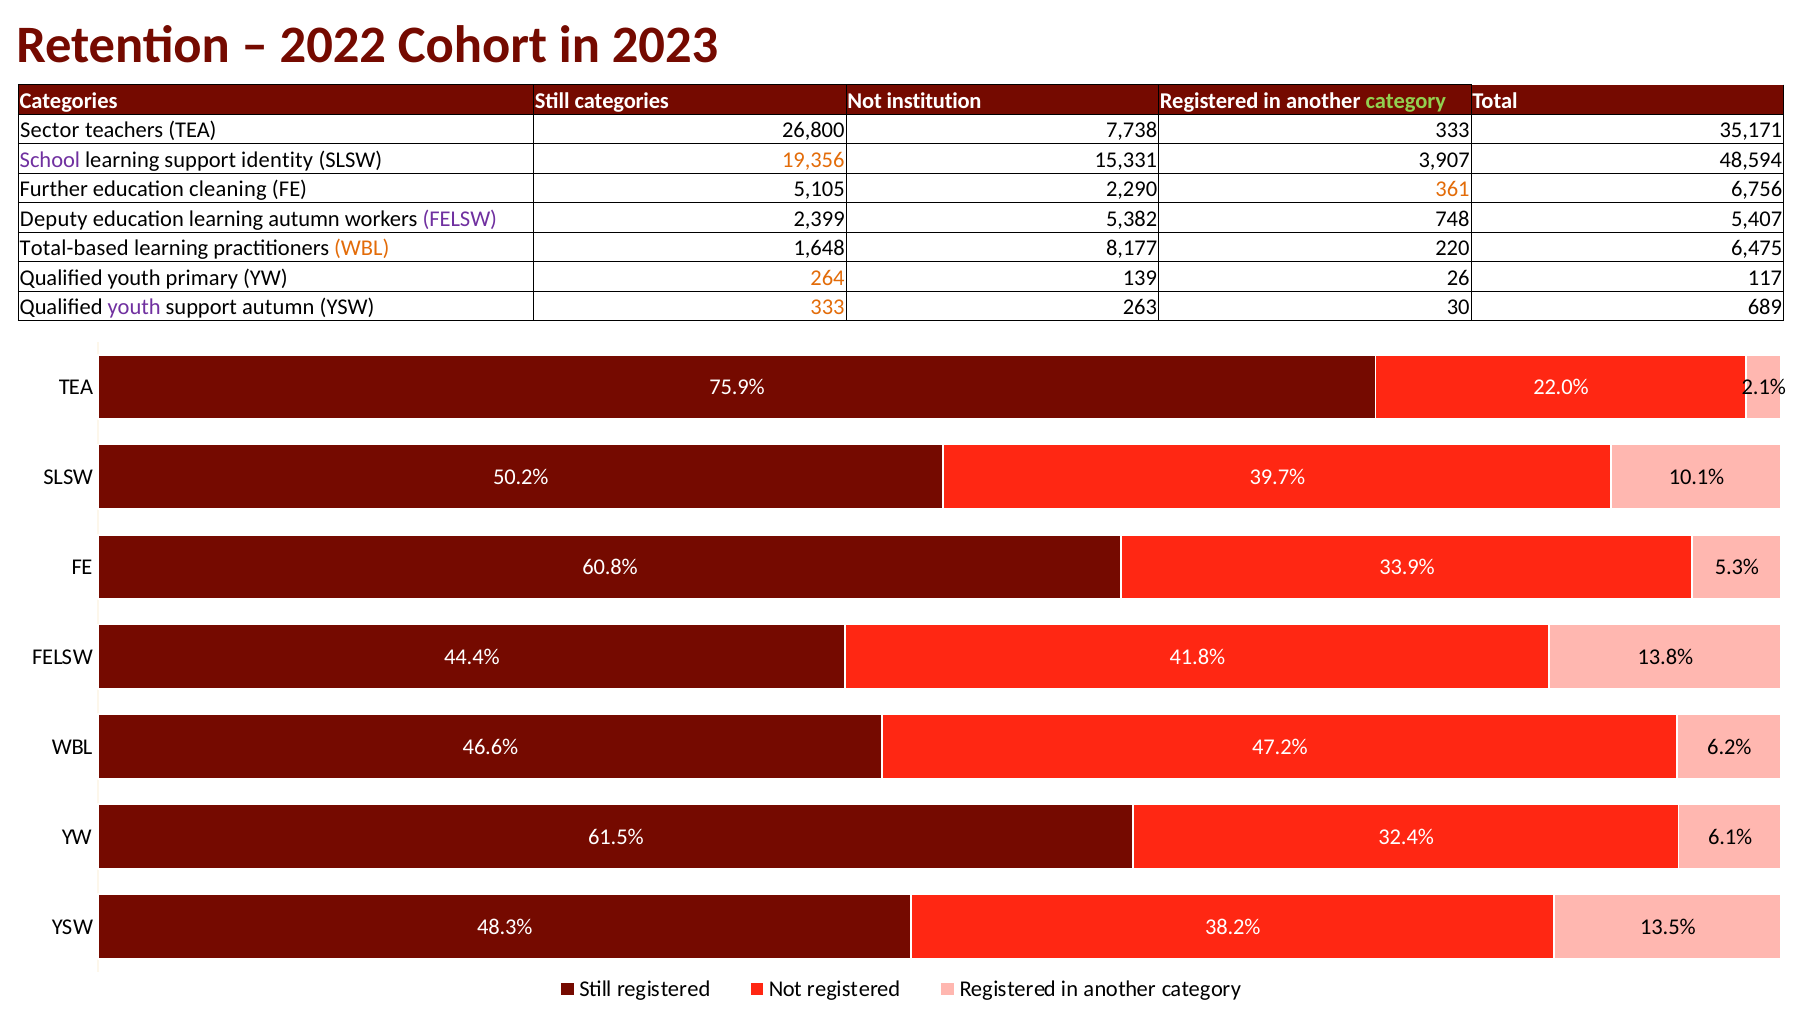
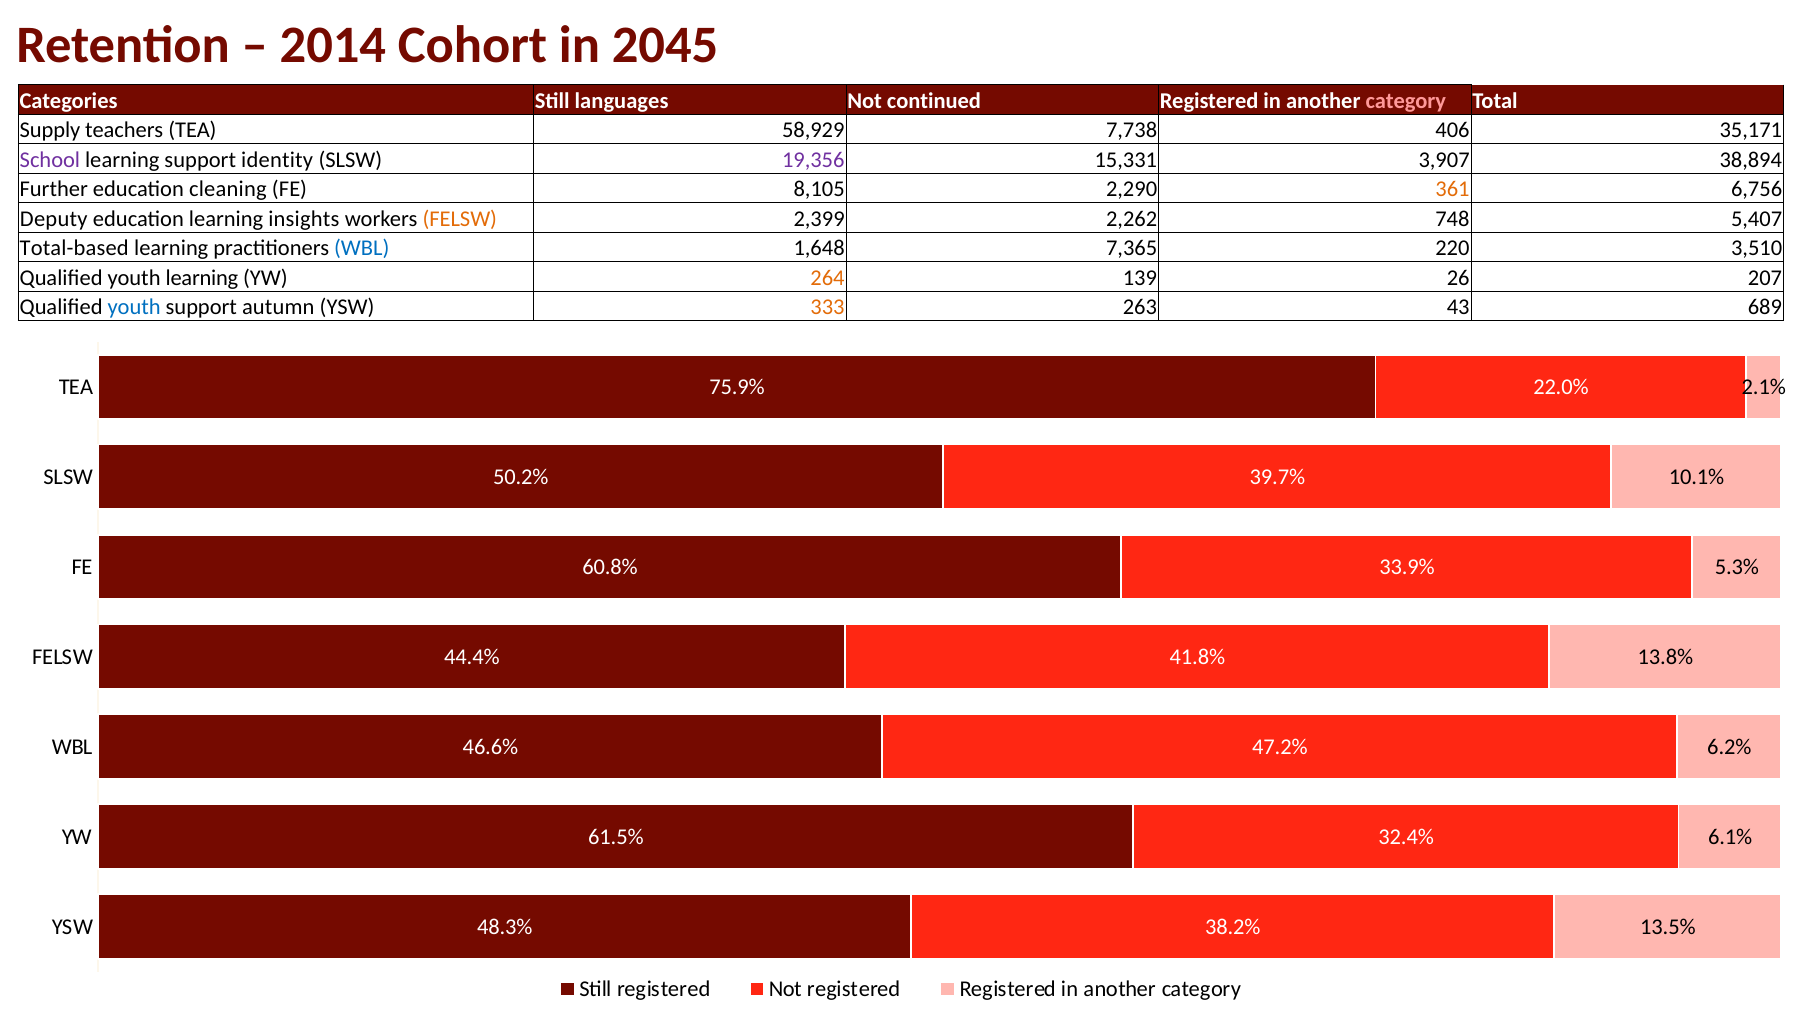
2022: 2022 -> 2014
2023: 2023 -> 2045
Still categories: categories -> languages
institution: institution -> continued
category at (1406, 101) colour: light green -> pink
Sector: Sector -> Supply
26,800: 26,800 -> 58,929
7,738 333: 333 -> 406
19,356 colour: orange -> purple
48,594: 48,594 -> 38,894
5,105: 5,105 -> 8,105
learning autumn: autumn -> insights
FELSW at (460, 219) colour: purple -> orange
5,382: 5,382 -> 2,262
WBL at (362, 248) colour: orange -> blue
8,177: 8,177 -> 7,365
6,475: 6,475 -> 3,510
youth primary: primary -> learning
117: 117 -> 207
youth at (134, 307) colour: purple -> blue
30: 30 -> 43
